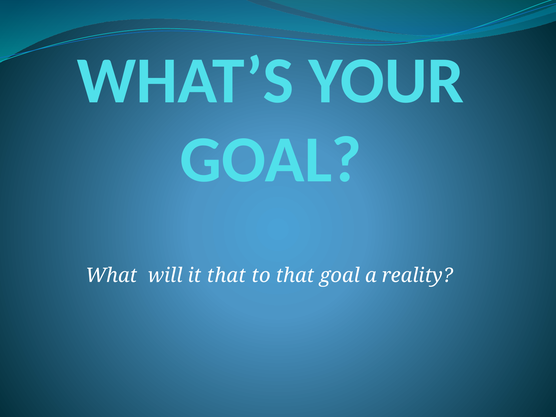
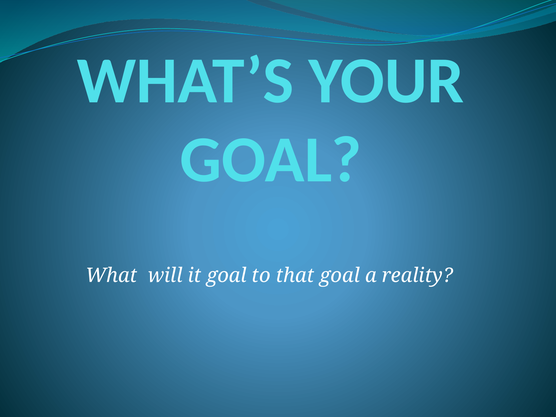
it that: that -> goal
